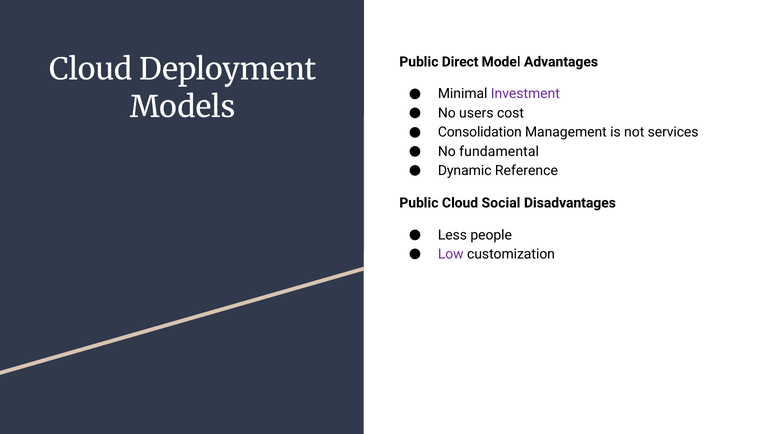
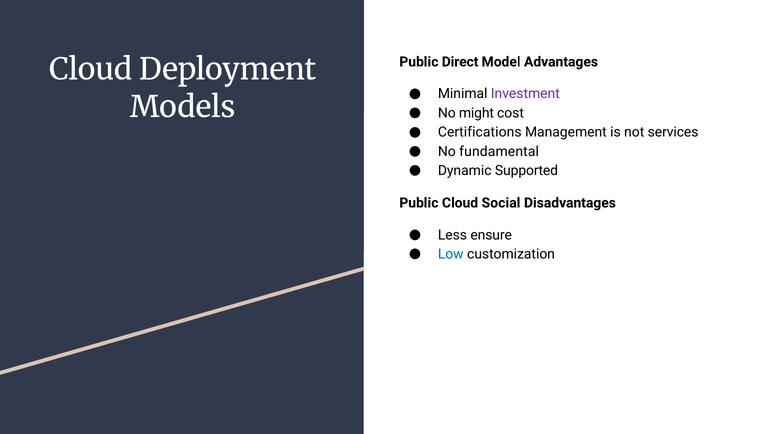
users: users -> might
Consolidation: Consolidation -> Certifications
Reference: Reference -> Supported
people: people -> ensure
Low colour: purple -> blue
